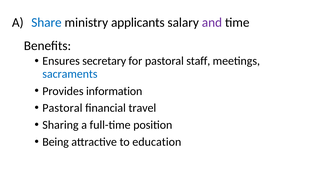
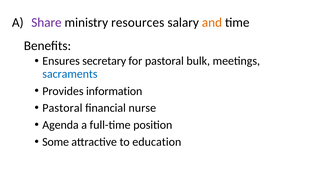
Share colour: blue -> purple
applicants: applicants -> resources
and colour: purple -> orange
staff: staff -> bulk
travel: travel -> nurse
Sharing: Sharing -> Agenda
Being: Being -> Some
